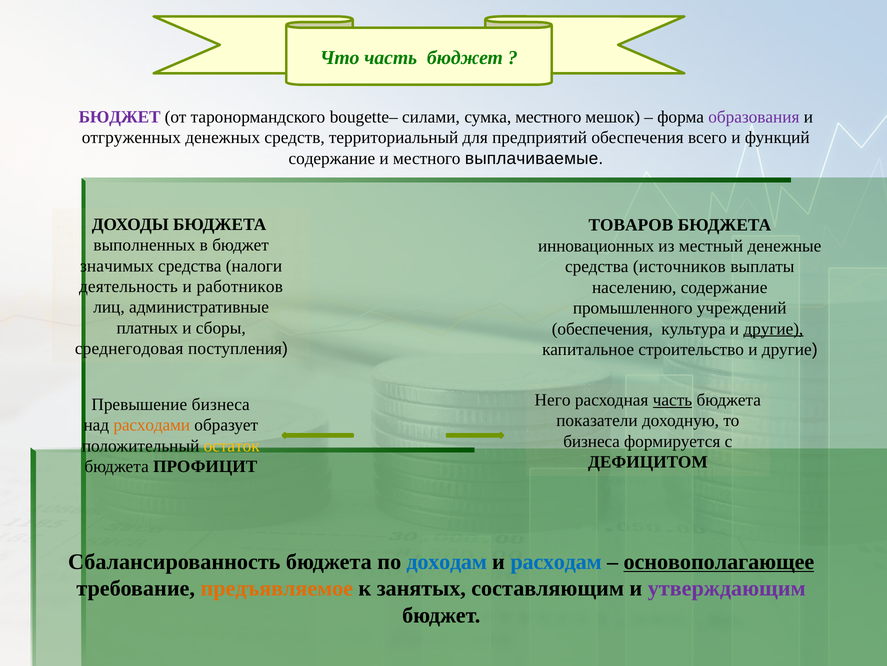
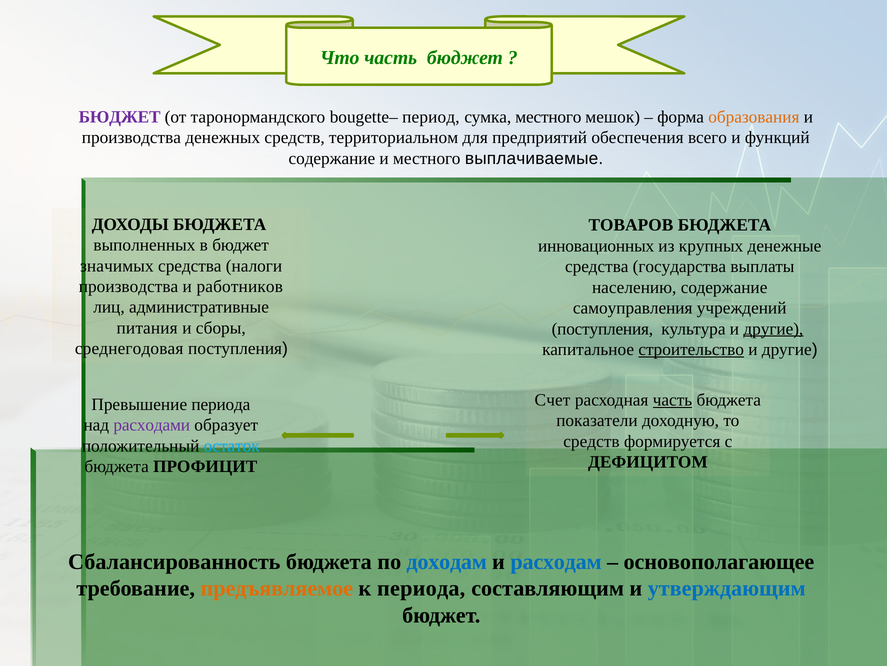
силами: силами -> период
образования colour: purple -> orange
отгруженных at (131, 138): отгруженных -> производства
территориальный: территориальный -> территориальном
местный: местный -> крупных
источников: источников -> государства
деятельность at (128, 286): деятельность -> производства
промышленного: промышленного -> самоуправления
платных: платных -> питания
обеспечения at (602, 328): обеспечения -> поступления
строительство underline: none -> present
Него: Него -> Счет
Превышение бизнеса: бизнеса -> периода
расходами colour: orange -> purple
бизнеса at (592, 441): бизнеса -> средств
остаток colour: yellow -> light blue
основополагающее underline: present -> none
к занятых: занятых -> периода
утверждающим colour: purple -> blue
